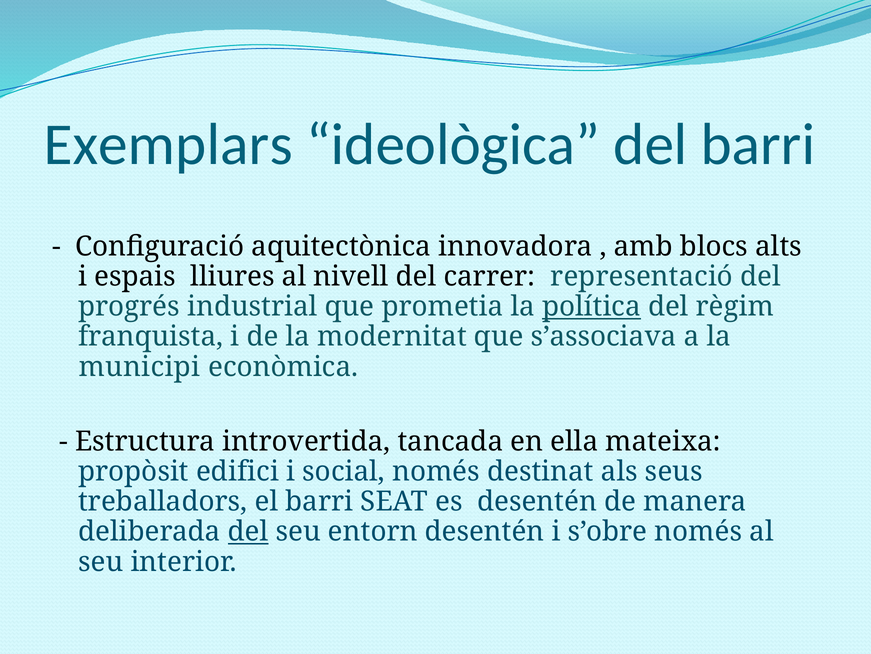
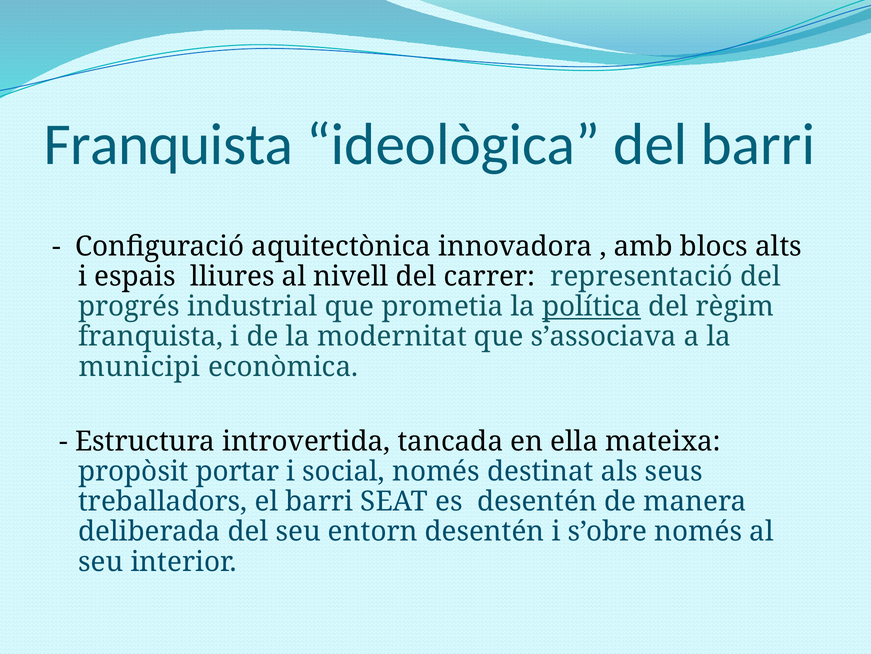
Exemplars at (168, 144): Exemplars -> Franquista
edifici: edifici -> portar
del at (248, 531) underline: present -> none
